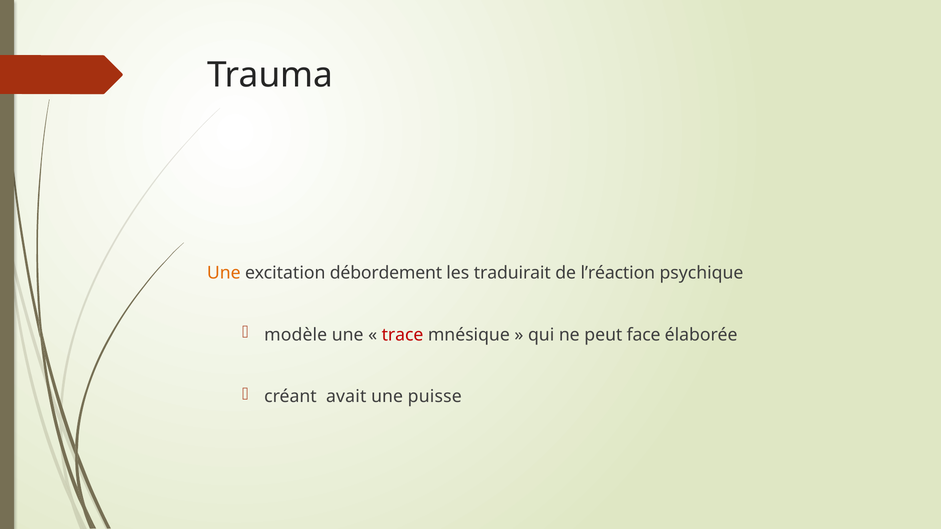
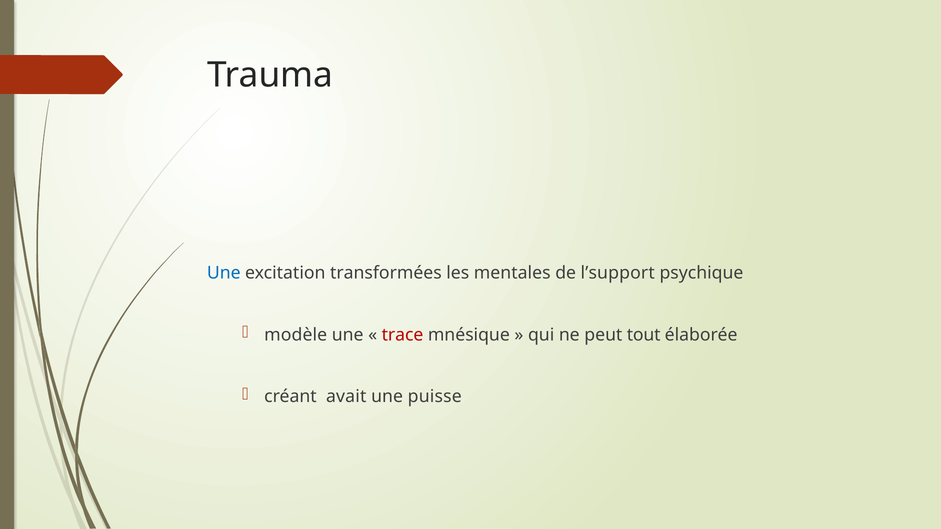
Une at (224, 273) colour: orange -> blue
débordement: débordement -> transformées
traduirait: traduirait -> mentales
l’réaction: l’réaction -> l’support
face: face -> tout
